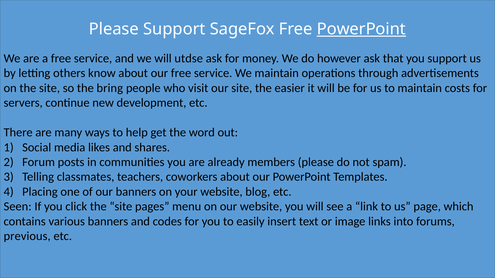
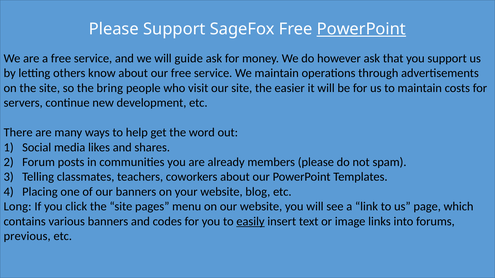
utdse: utdse -> guide
Seen: Seen -> Long
easily underline: none -> present
